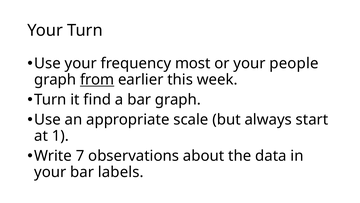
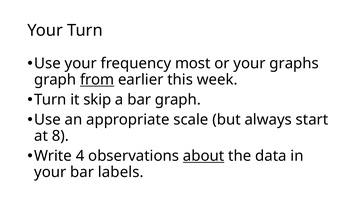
people: people -> graphs
find: find -> skip
1: 1 -> 8
7: 7 -> 4
about underline: none -> present
